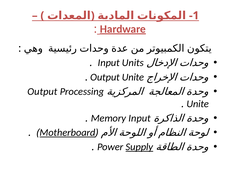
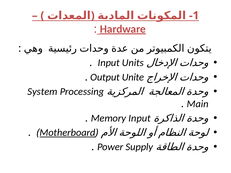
Output at (42, 92): Output -> System
Unite at (198, 104): Unite -> Main
Supply underline: present -> none
